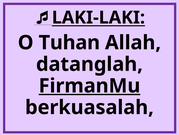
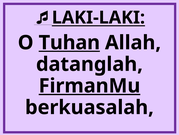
Tuhan underline: none -> present
